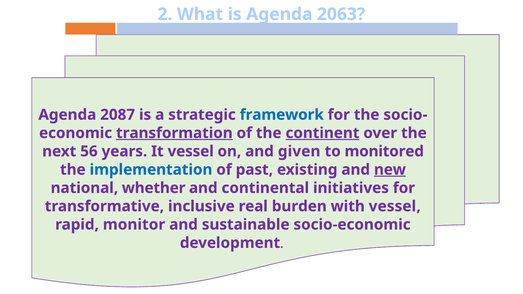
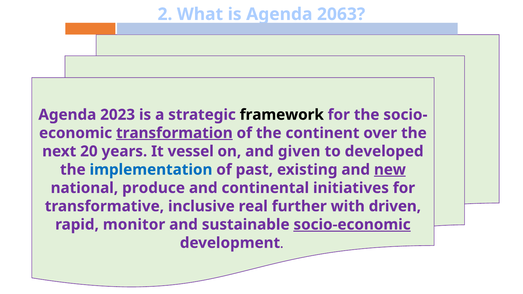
2087: 2087 -> 2023
framework colour: blue -> black
continent underline: present -> none
56: 56 -> 20
monitored: monitored -> developed
whether: whether -> produce
burden: burden -> further
with vessel: vessel -> driven
socio-economic underline: none -> present
